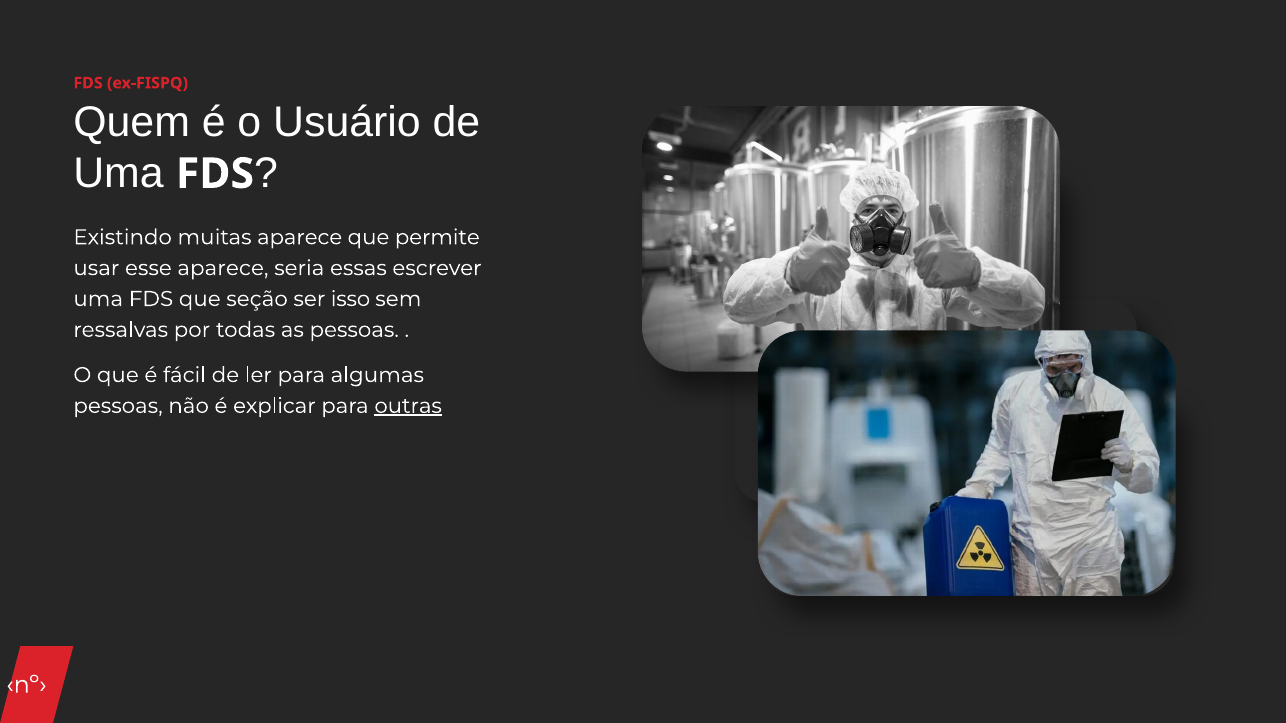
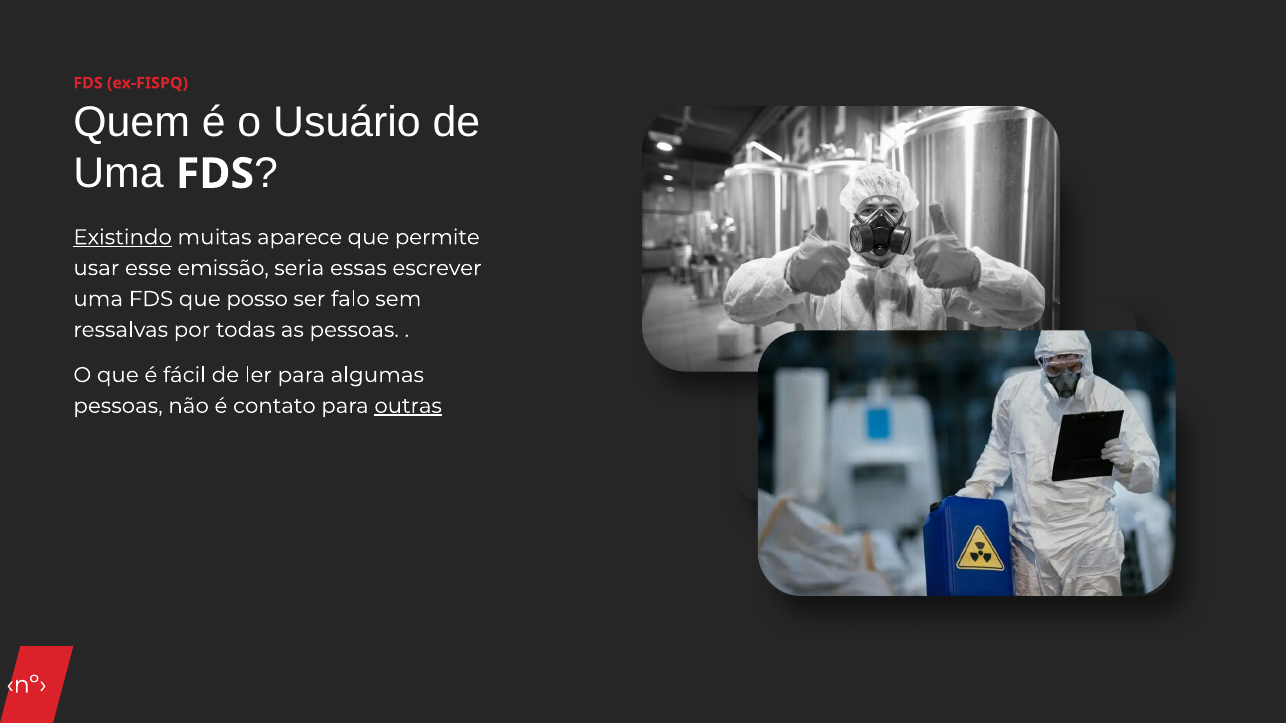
Existindo underline: none -> present
esse aparece: aparece -> emissão
seção: seção -> posso
isso: isso -> falo
explicar: explicar -> contato
